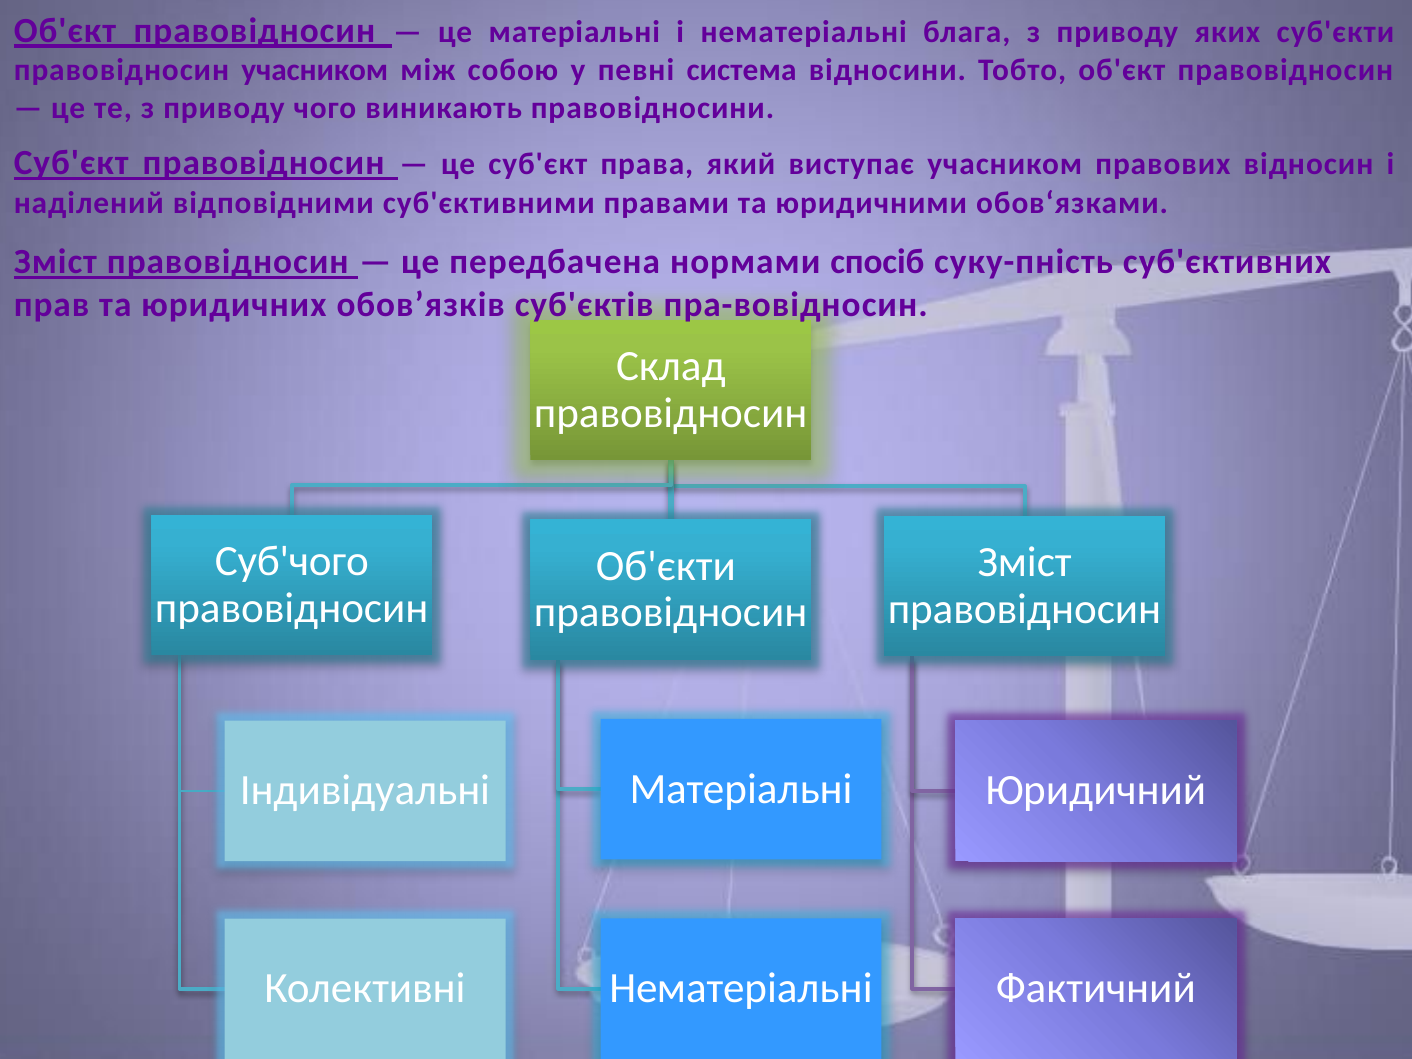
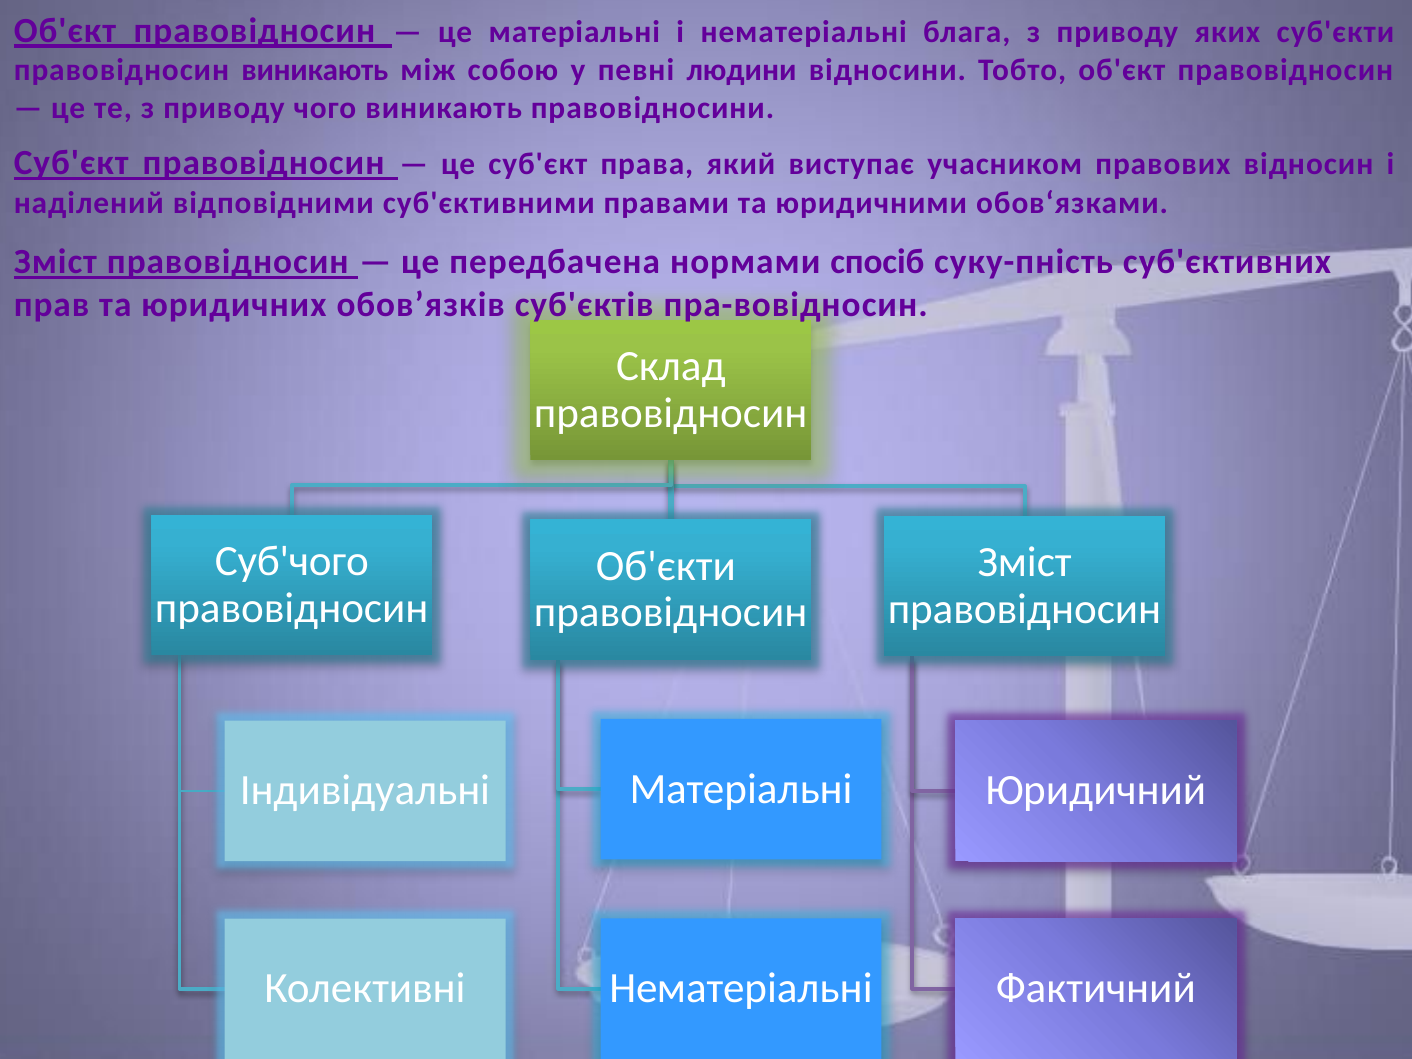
правовідносин учасником: учасником -> виникають
система: система -> людини
